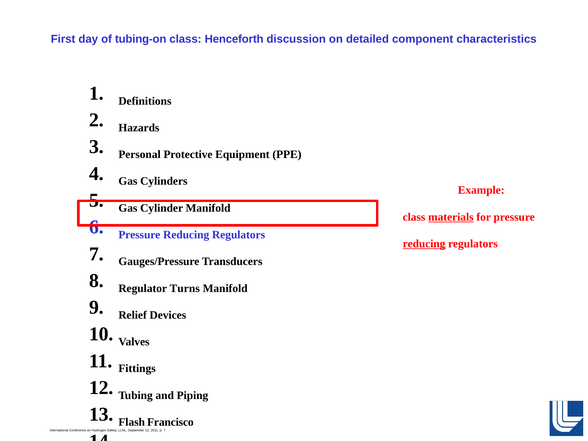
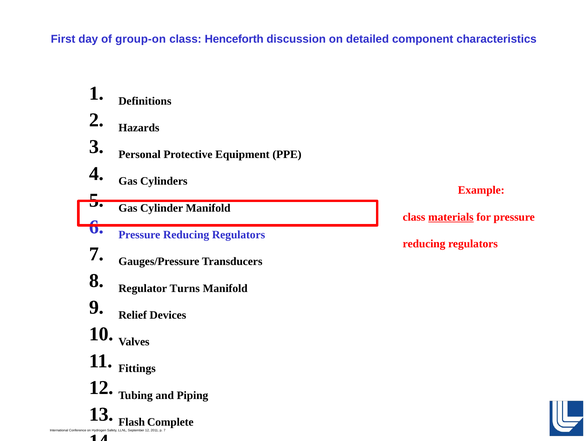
tubing-on: tubing-on -> group-on
reducing at (424, 244) underline: present -> none
Francisco: Francisco -> Complete
